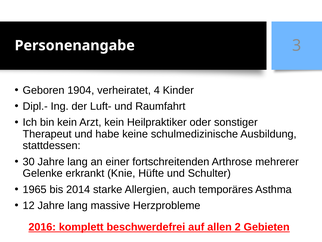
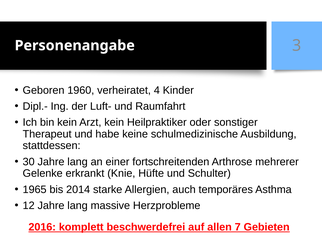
1904: 1904 -> 1960
2: 2 -> 7
